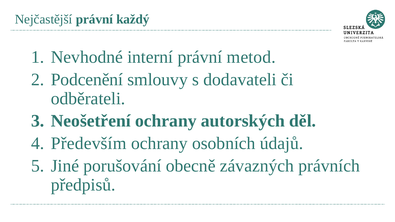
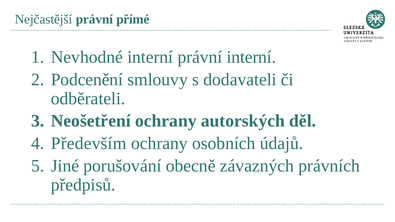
každý: každý -> přímé
právní metod: metod -> interní
